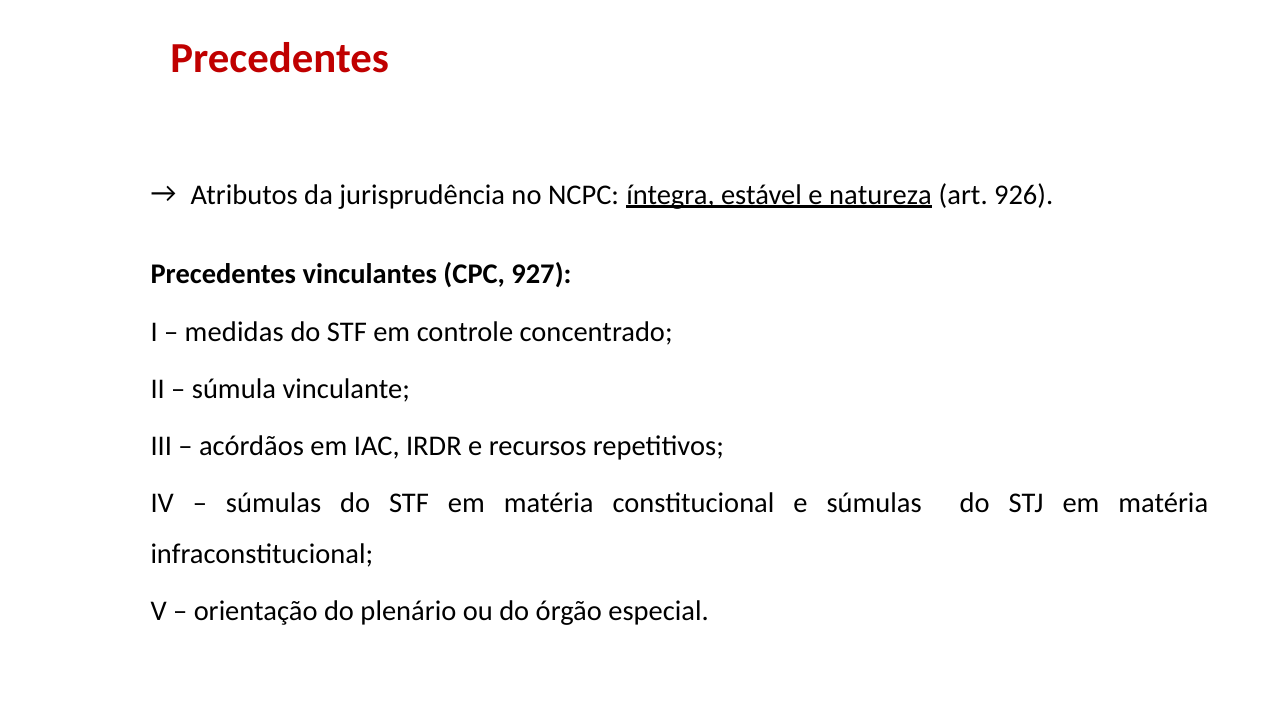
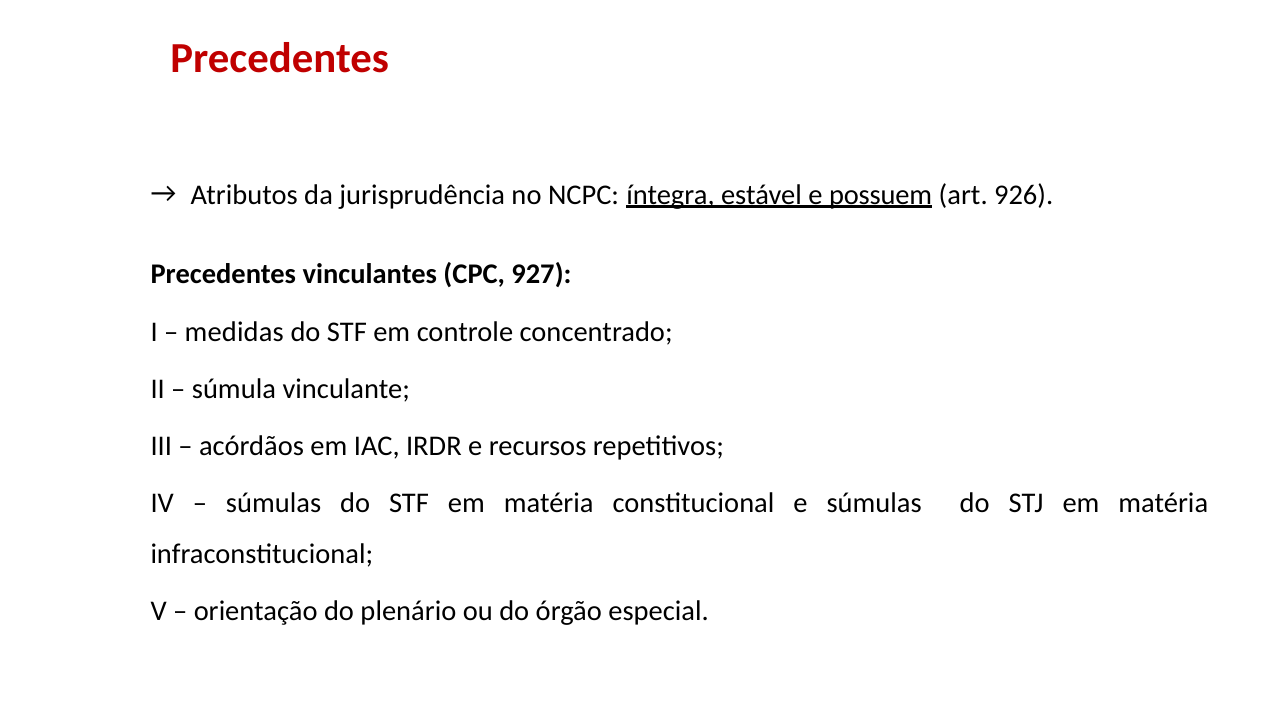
natureza: natureza -> possuem
